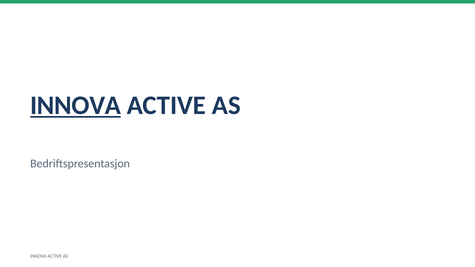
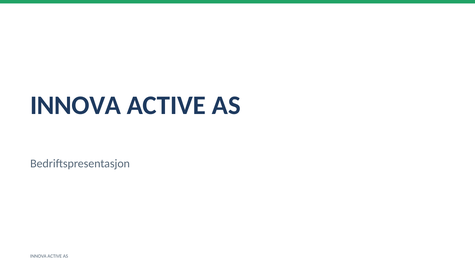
INNOVA at (76, 105) underline: present -> none
